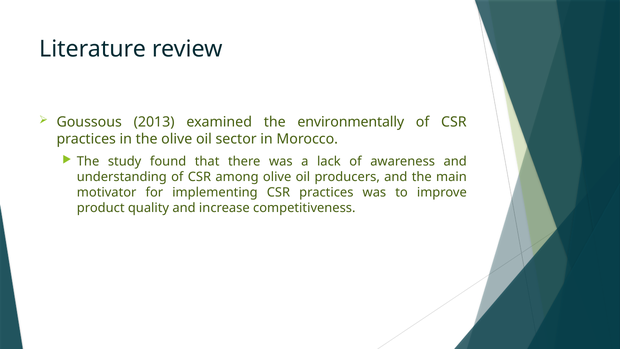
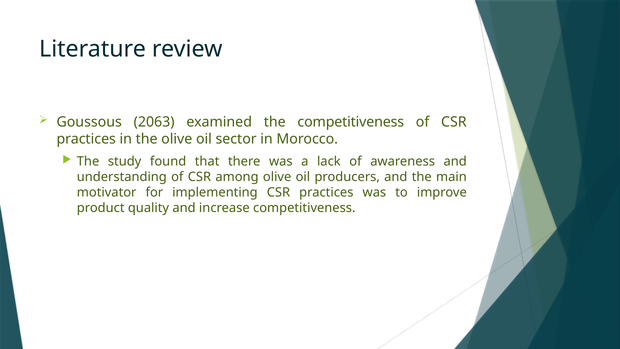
2013: 2013 -> 2063
the environmentally: environmentally -> competitiveness
